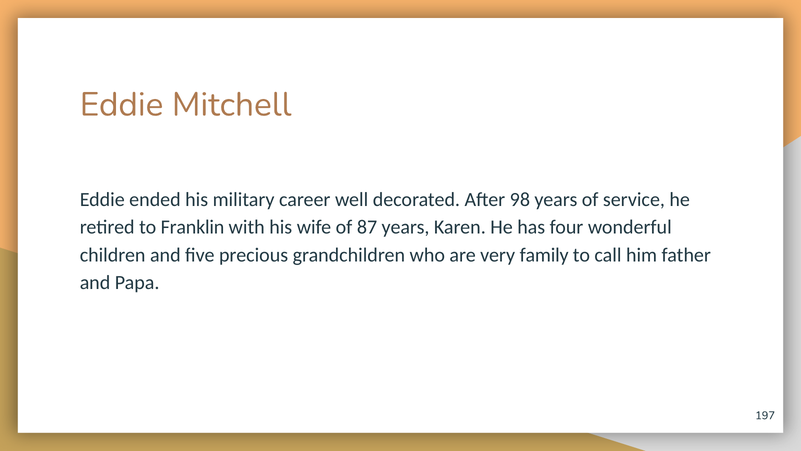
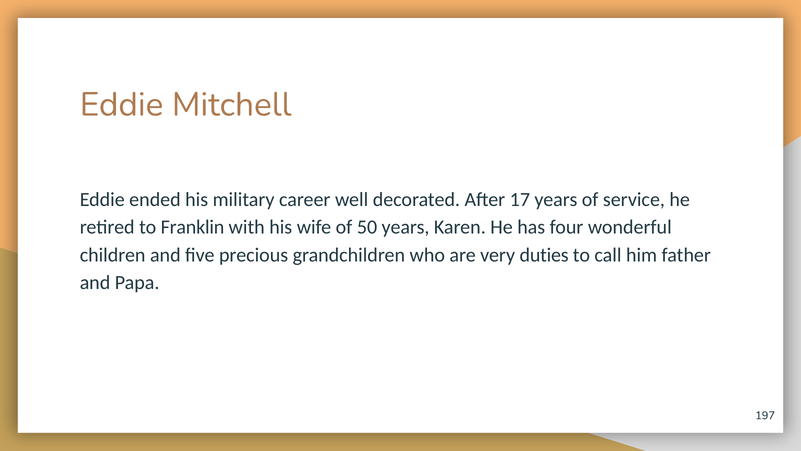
98: 98 -> 17
87: 87 -> 50
family: family -> duties
